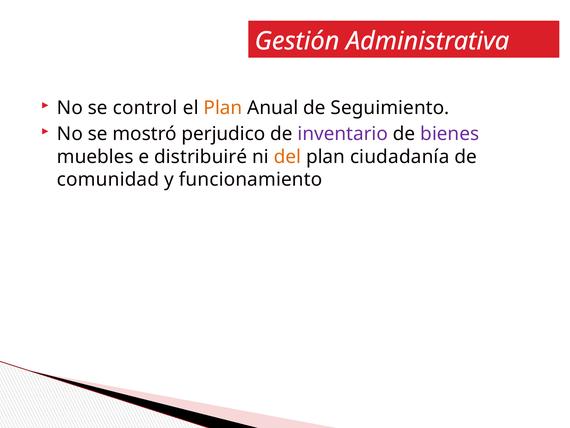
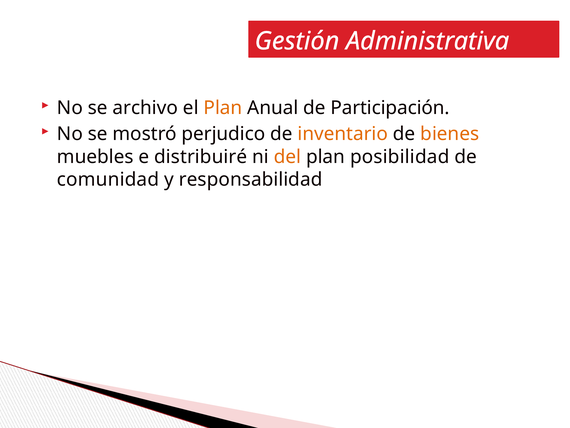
control: control -> archivo
Seguimiento: Seguimiento -> Participación
inventario colour: purple -> orange
bienes colour: purple -> orange
ciudadanía: ciudadanía -> posibilidad
funcionamiento: funcionamiento -> responsabilidad
